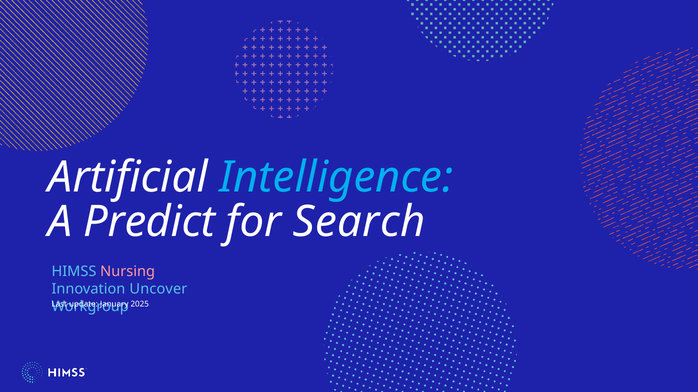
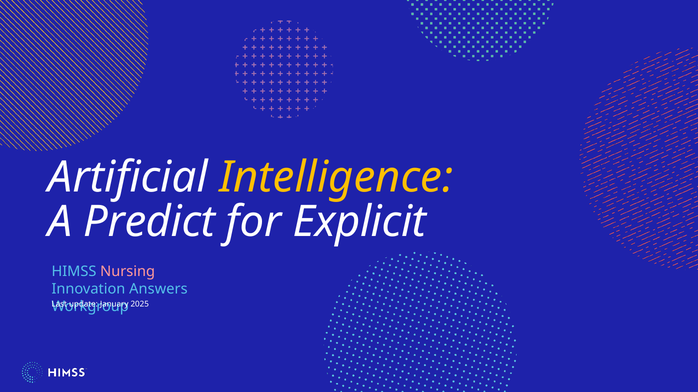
Intelligence colour: light blue -> yellow
Search: Search -> Explicit
Uncover: Uncover -> Answers
